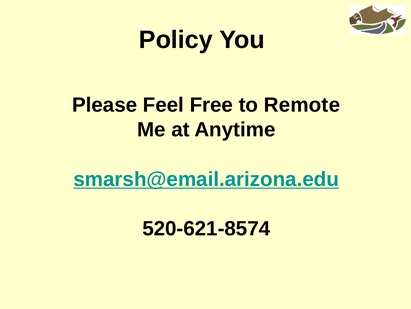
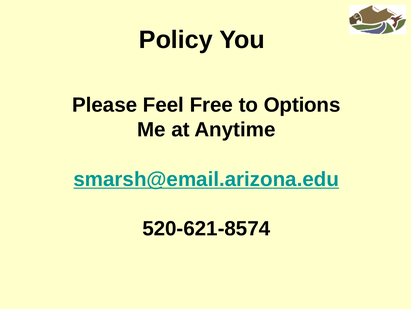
Remote: Remote -> Options
